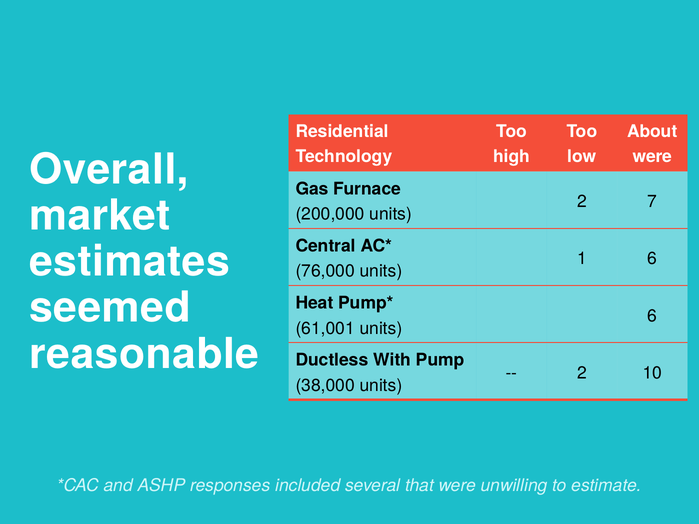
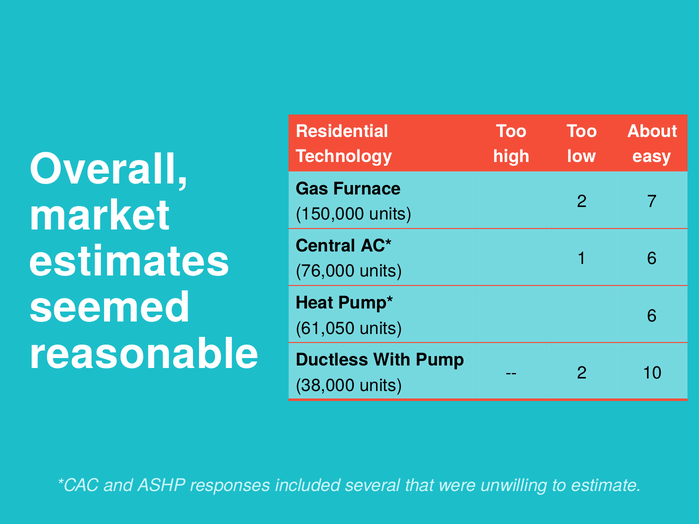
were at (652, 157): were -> easy
200,000: 200,000 -> 150,000
61,001: 61,001 -> 61,050
